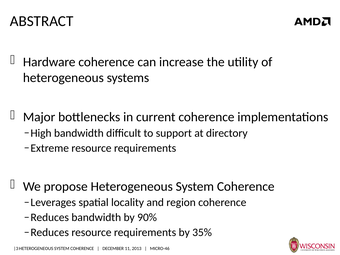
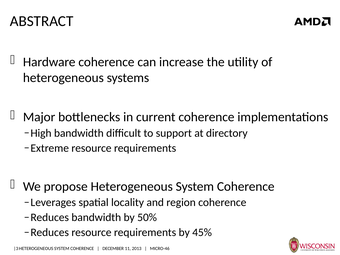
90%: 90% -> 50%
35%: 35% -> 45%
